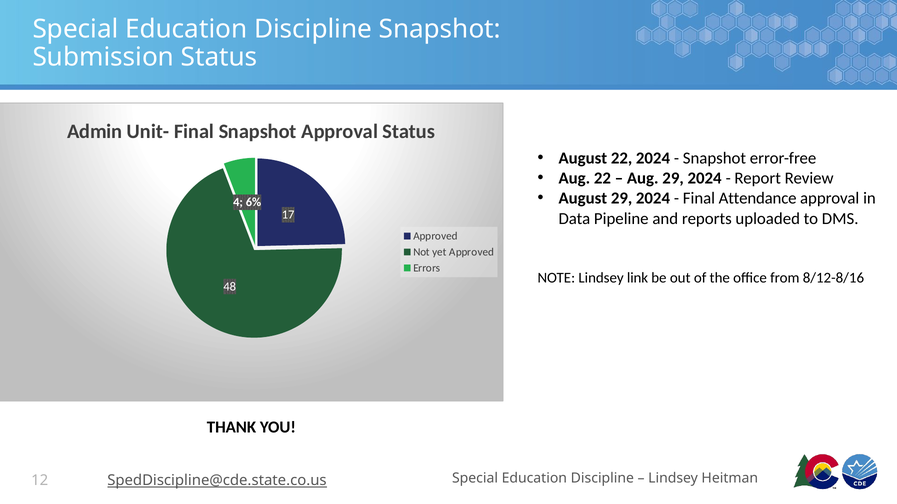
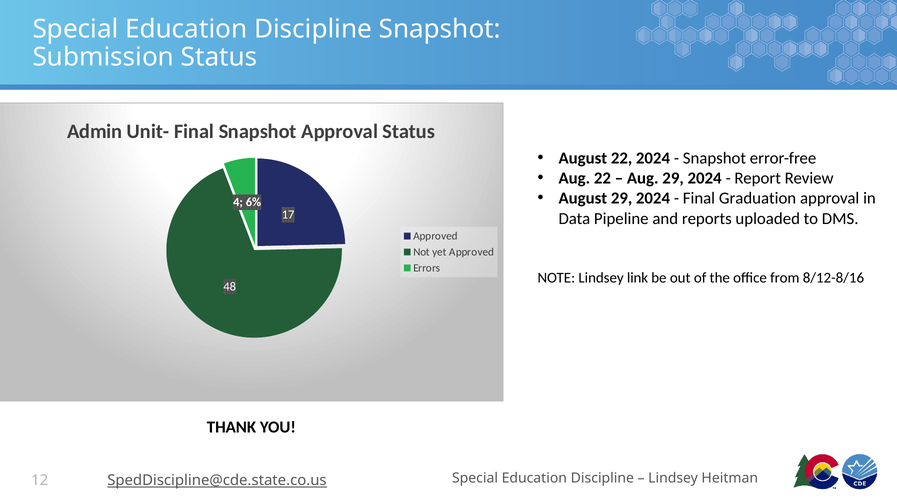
Attendance: Attendance -> Graduation
